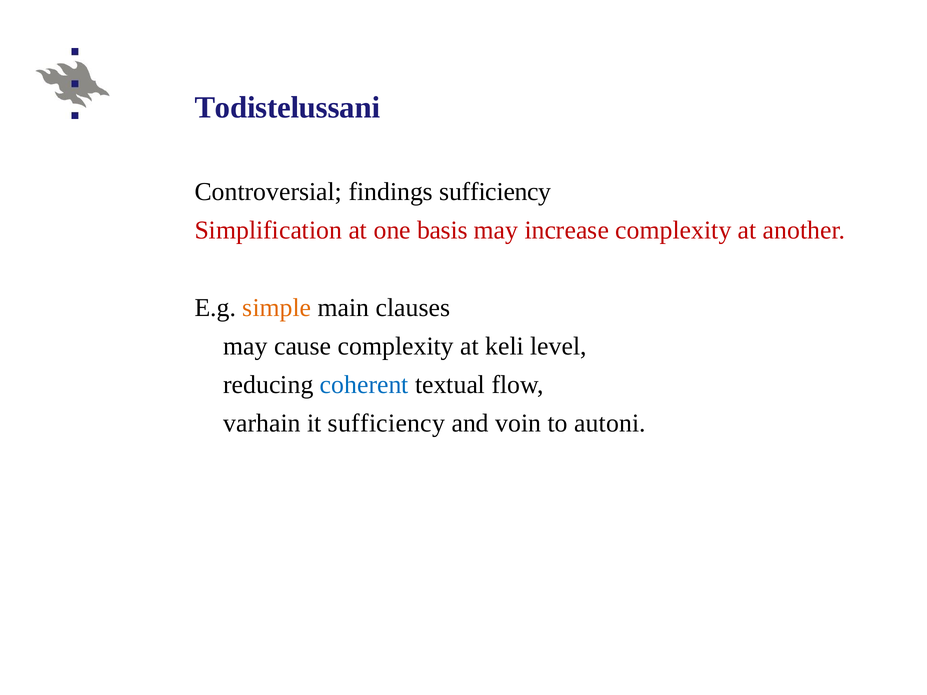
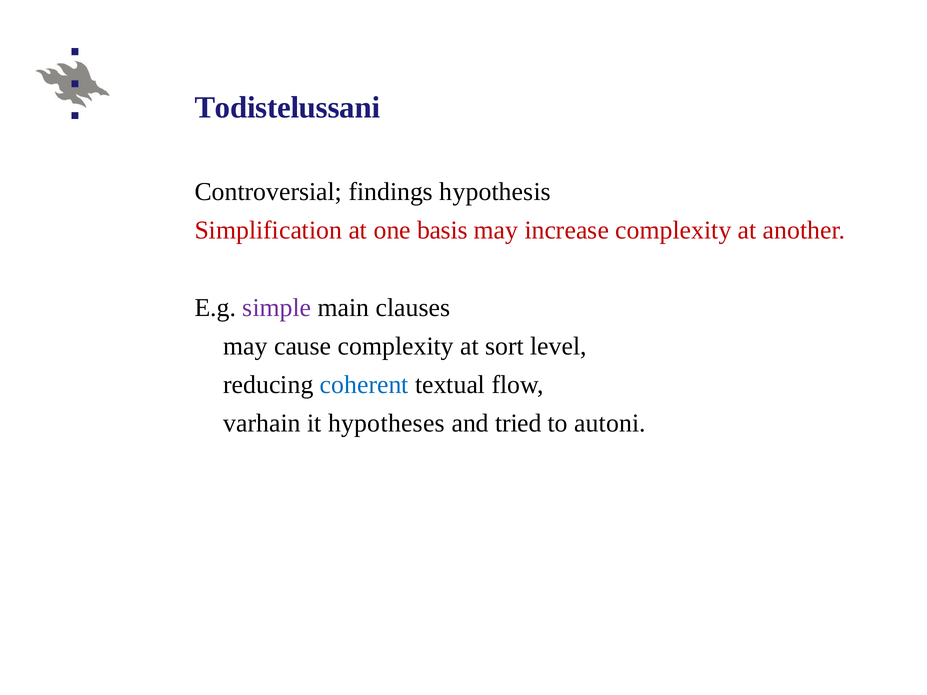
findings sufficiency: sufficiency -> hypothesis
simple colour: orange -> purple
keli: keli -> sort
it sufficiency: sufficiency -> hypotheses
voin: voin -> tried
